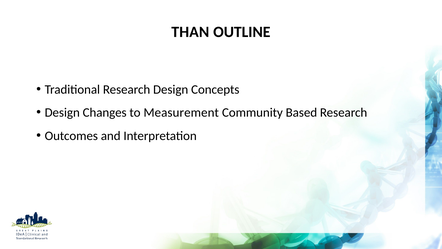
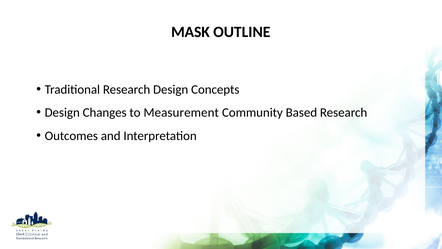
THAN: THAN -> MASK
